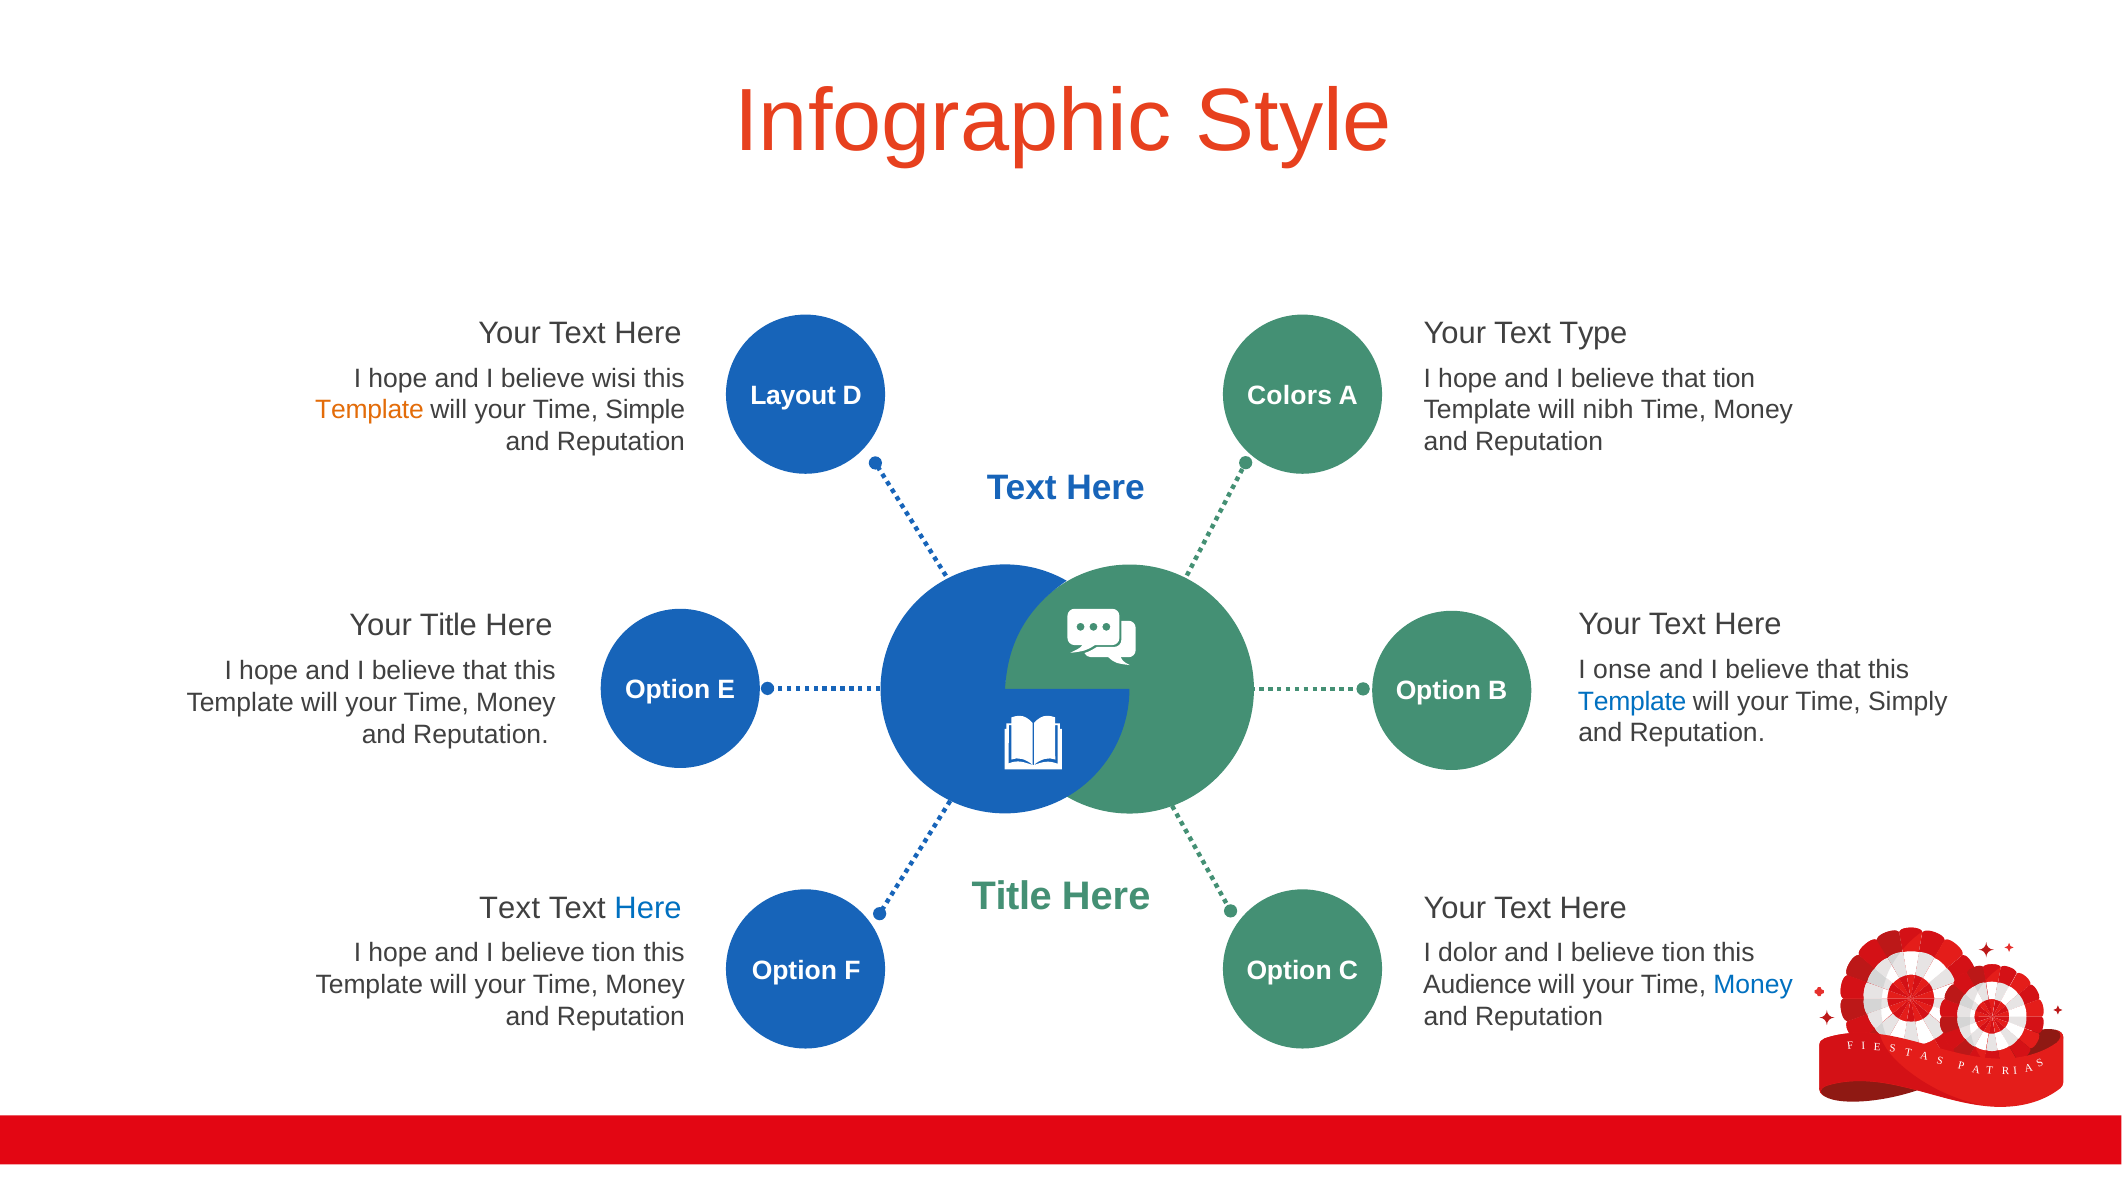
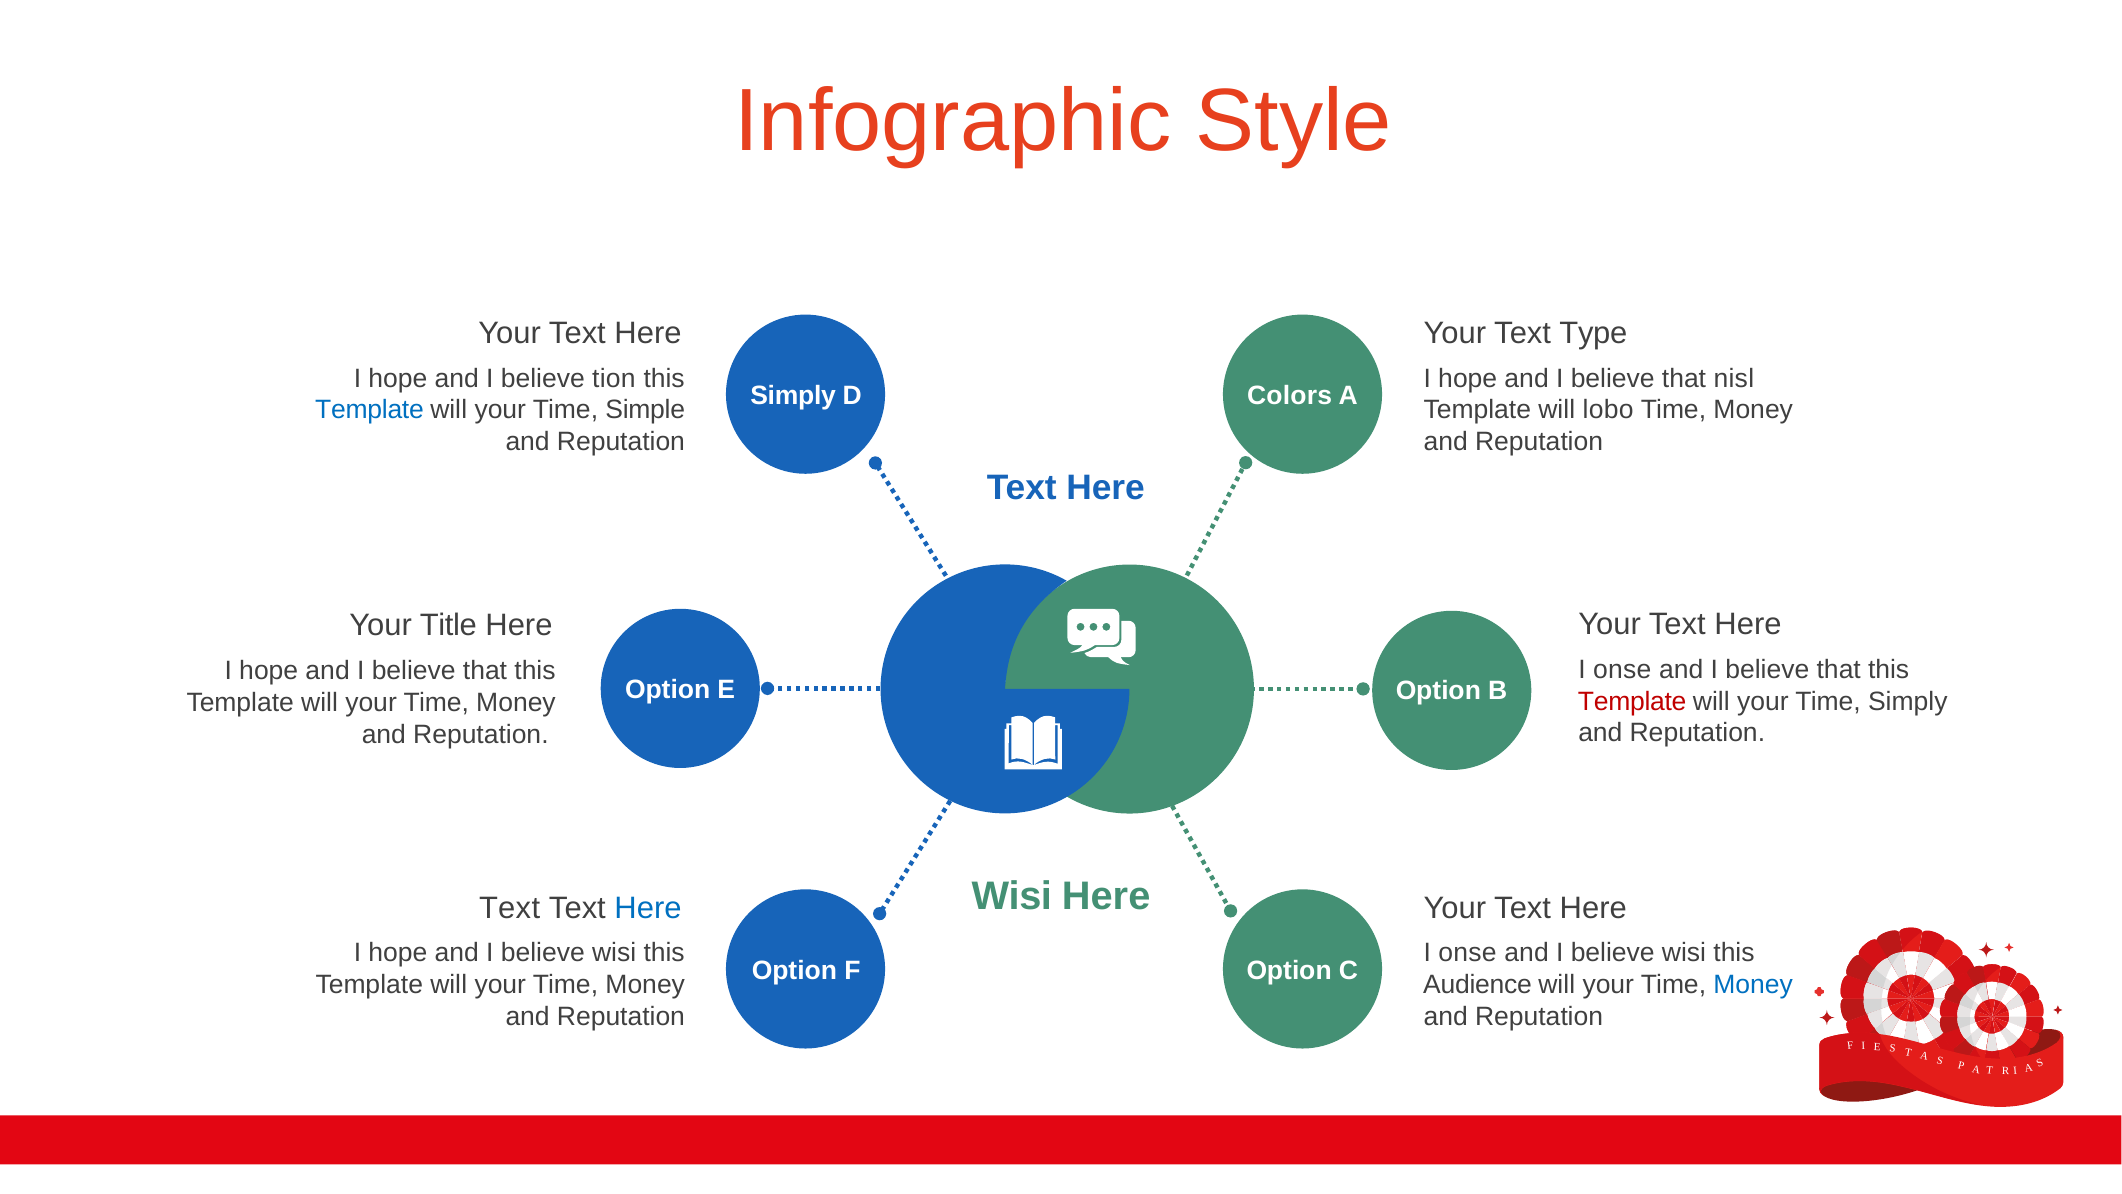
wisi: wisi -> tion
that tion: tion -> nisl
Layout at (793, 396): Layout -> Simply
Template at (370, 410) colour: orange -> blue
nibh: nibh -> lobo
Template at (1632, 701) colour: blue -> red
Title at (1012, 896): Title -> Wisi
tion at (614, 953): tion -> wisi
dolor at (1468, 953): dolor -> onse
tion at (1684, 953): tion -> wisi
